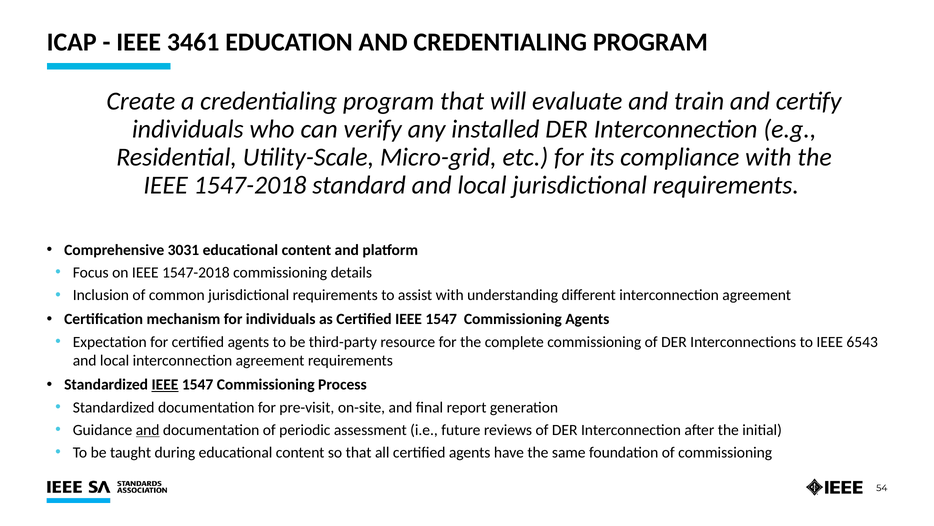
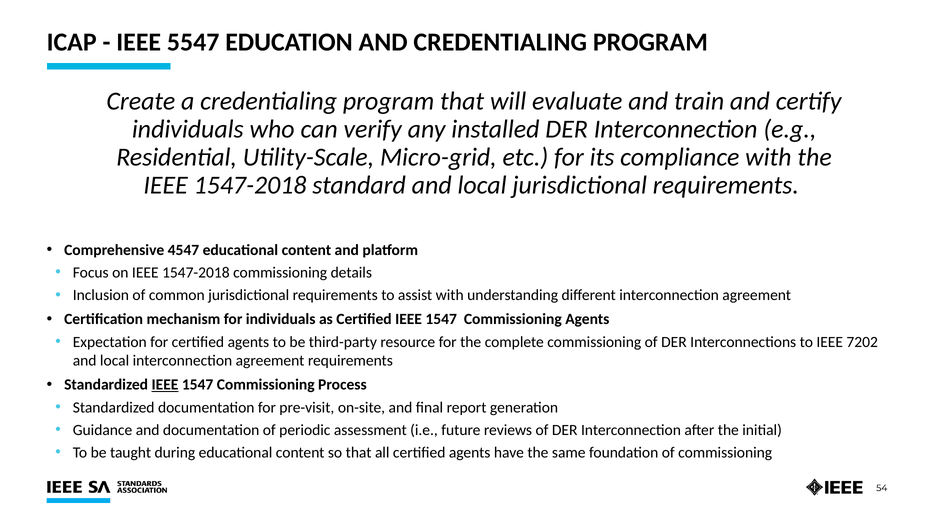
3461: 3461 -> 5547
3031: 3031 -> 4547
6543: 6543 -> 7202
and at (148, 430) underline: present -> none
